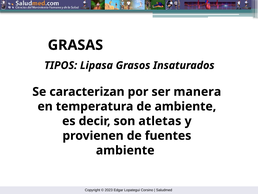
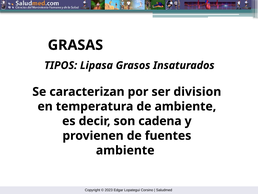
manera: manera -> division
atletas: atletas -> cadena
